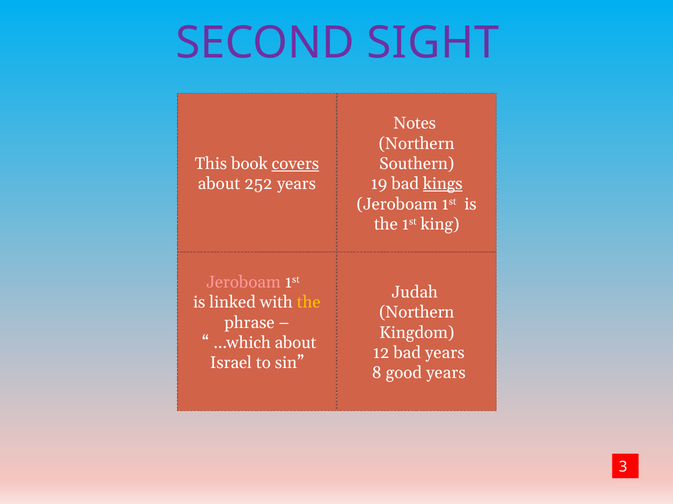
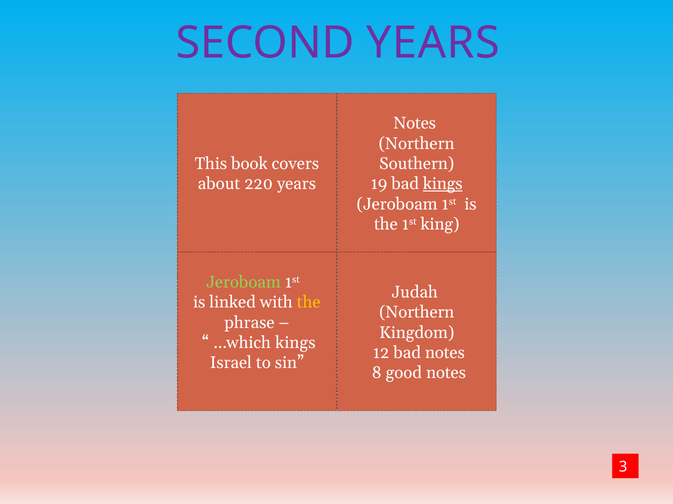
SECOND SIGHT: SIGHT -> YEARS
covers underline: present -> none
252: 252 -> 220
Jeroboam at (243, 283) colour: pink -> light green
…which about: about -> kings
bad years: years -> notes
good years: years -> notes
